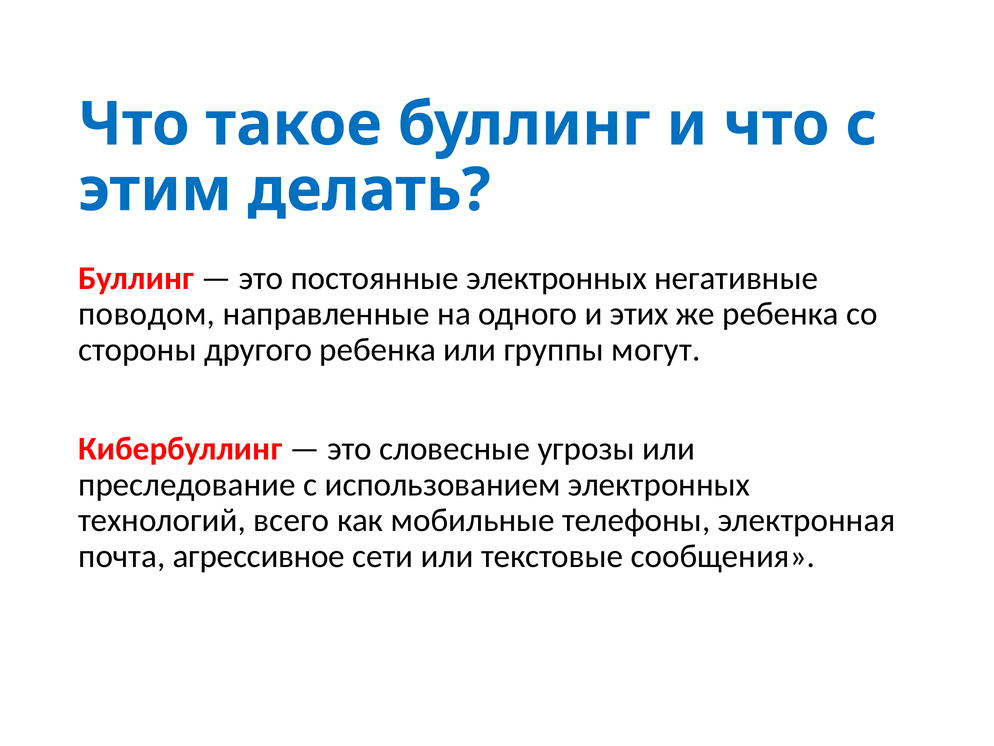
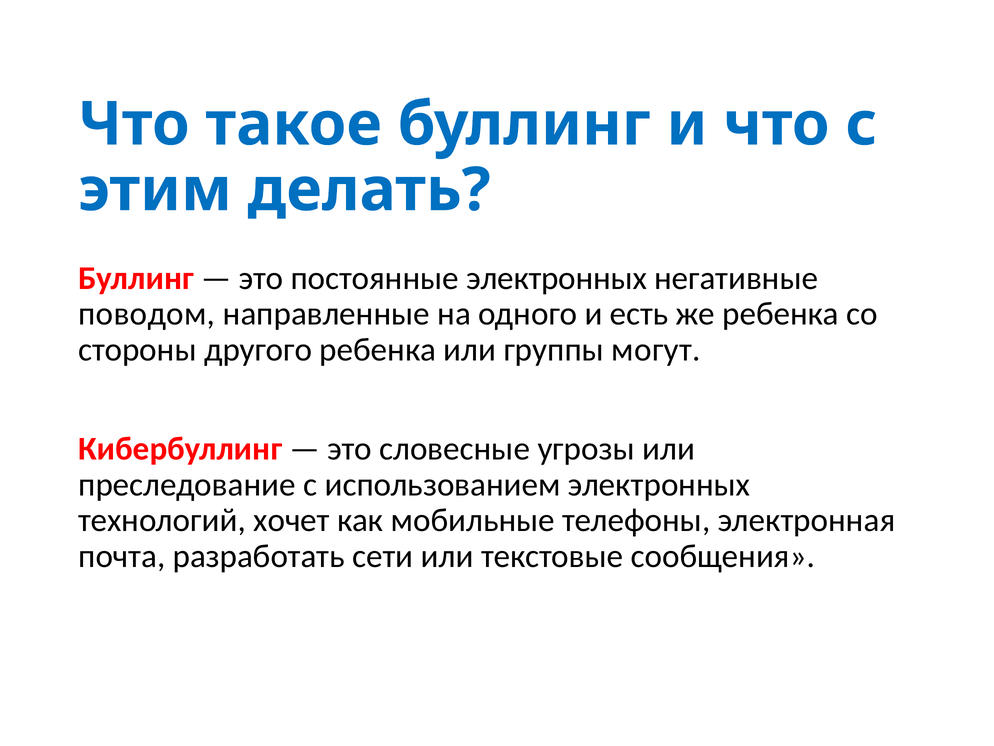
этих: этих -> есть
всего: всего -> хочет
агрессивное: агрессивное -> разработать
